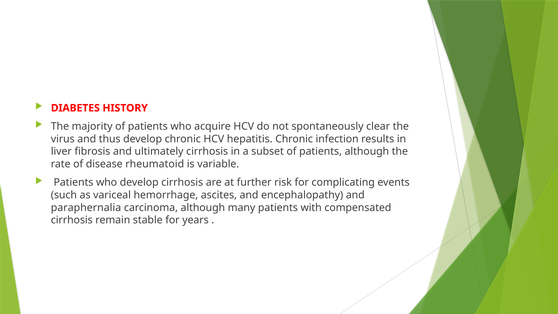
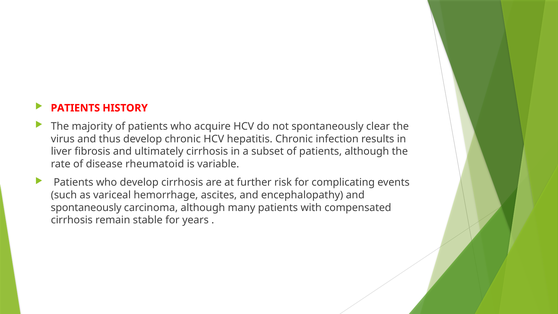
DIABETES at (75, 108): DIABETES -> PATIENTS
paraphernalia at (86, 208): paraphernalia -> spontaneously
